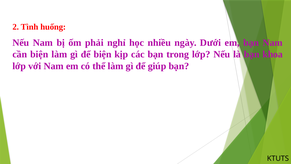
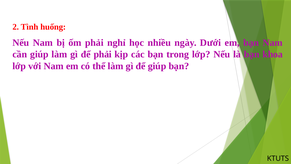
cần biện: biện -> giúp
để biện: biện -> phải
